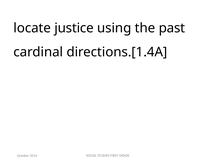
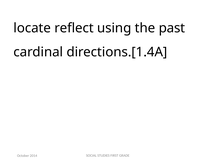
justice: justice -> reflect
